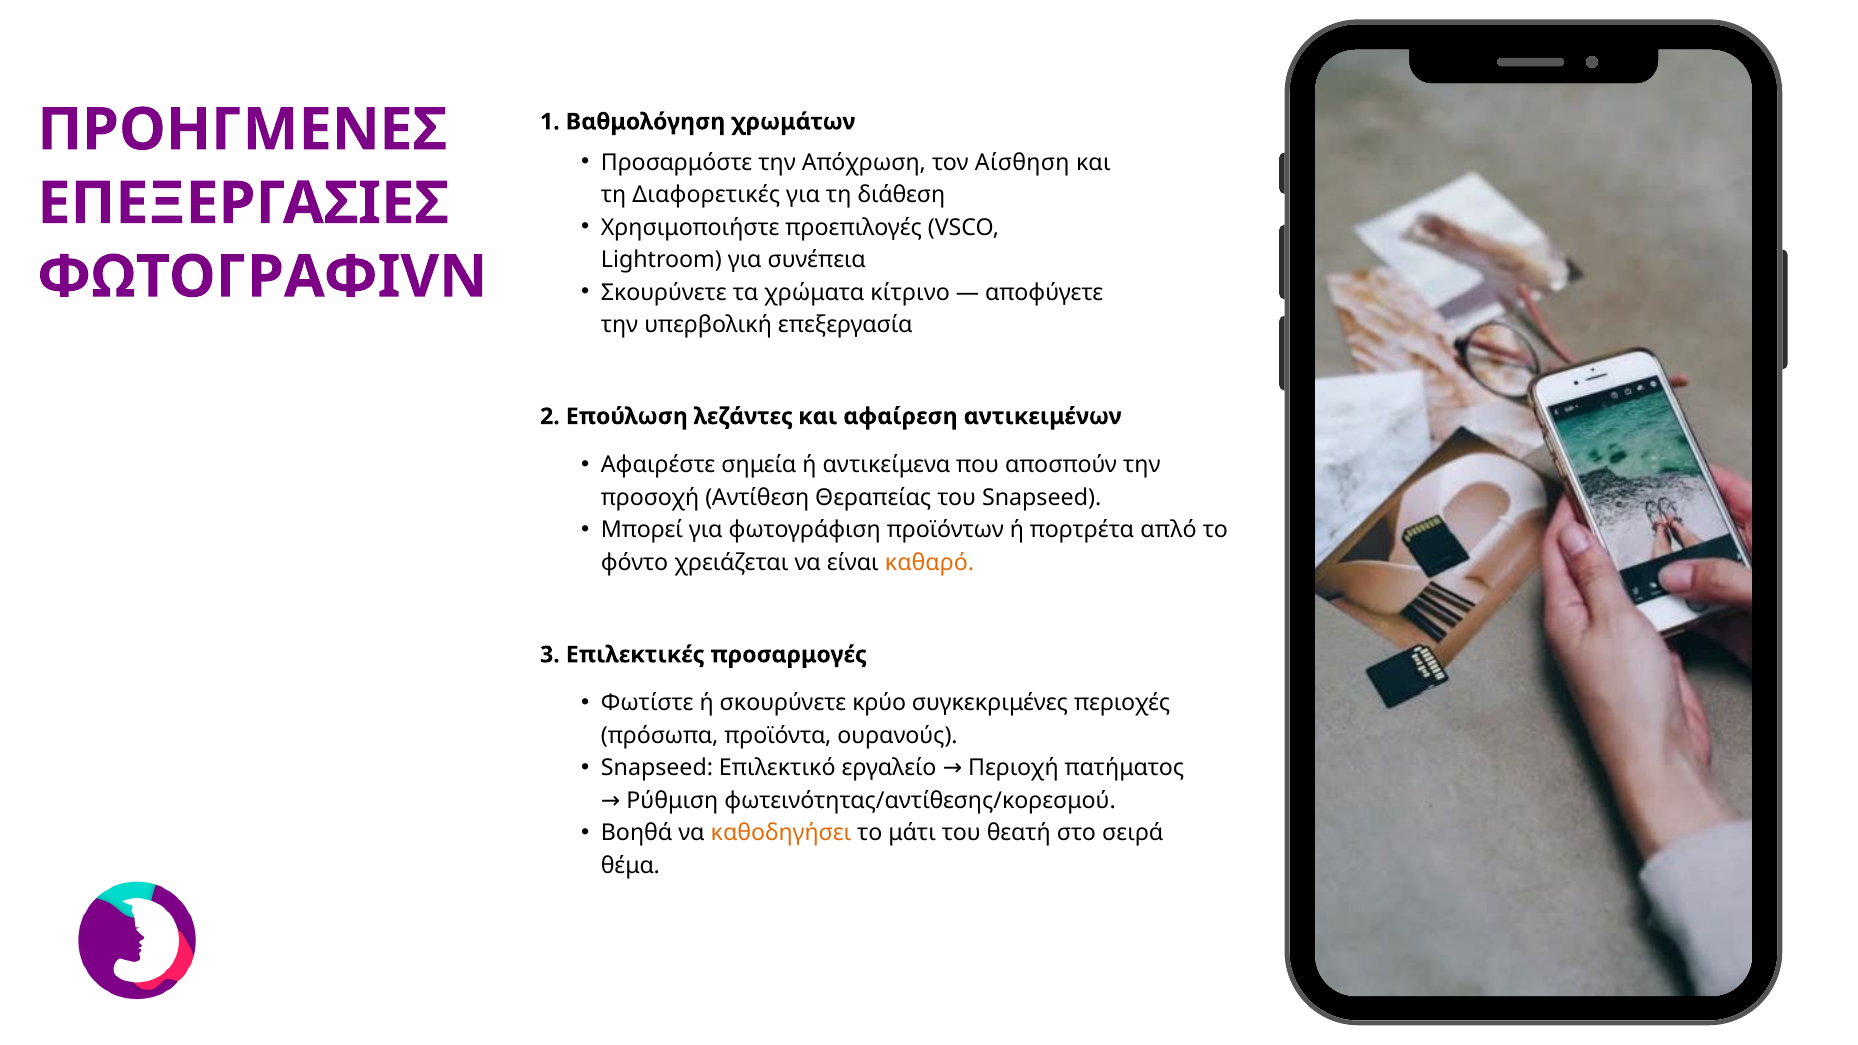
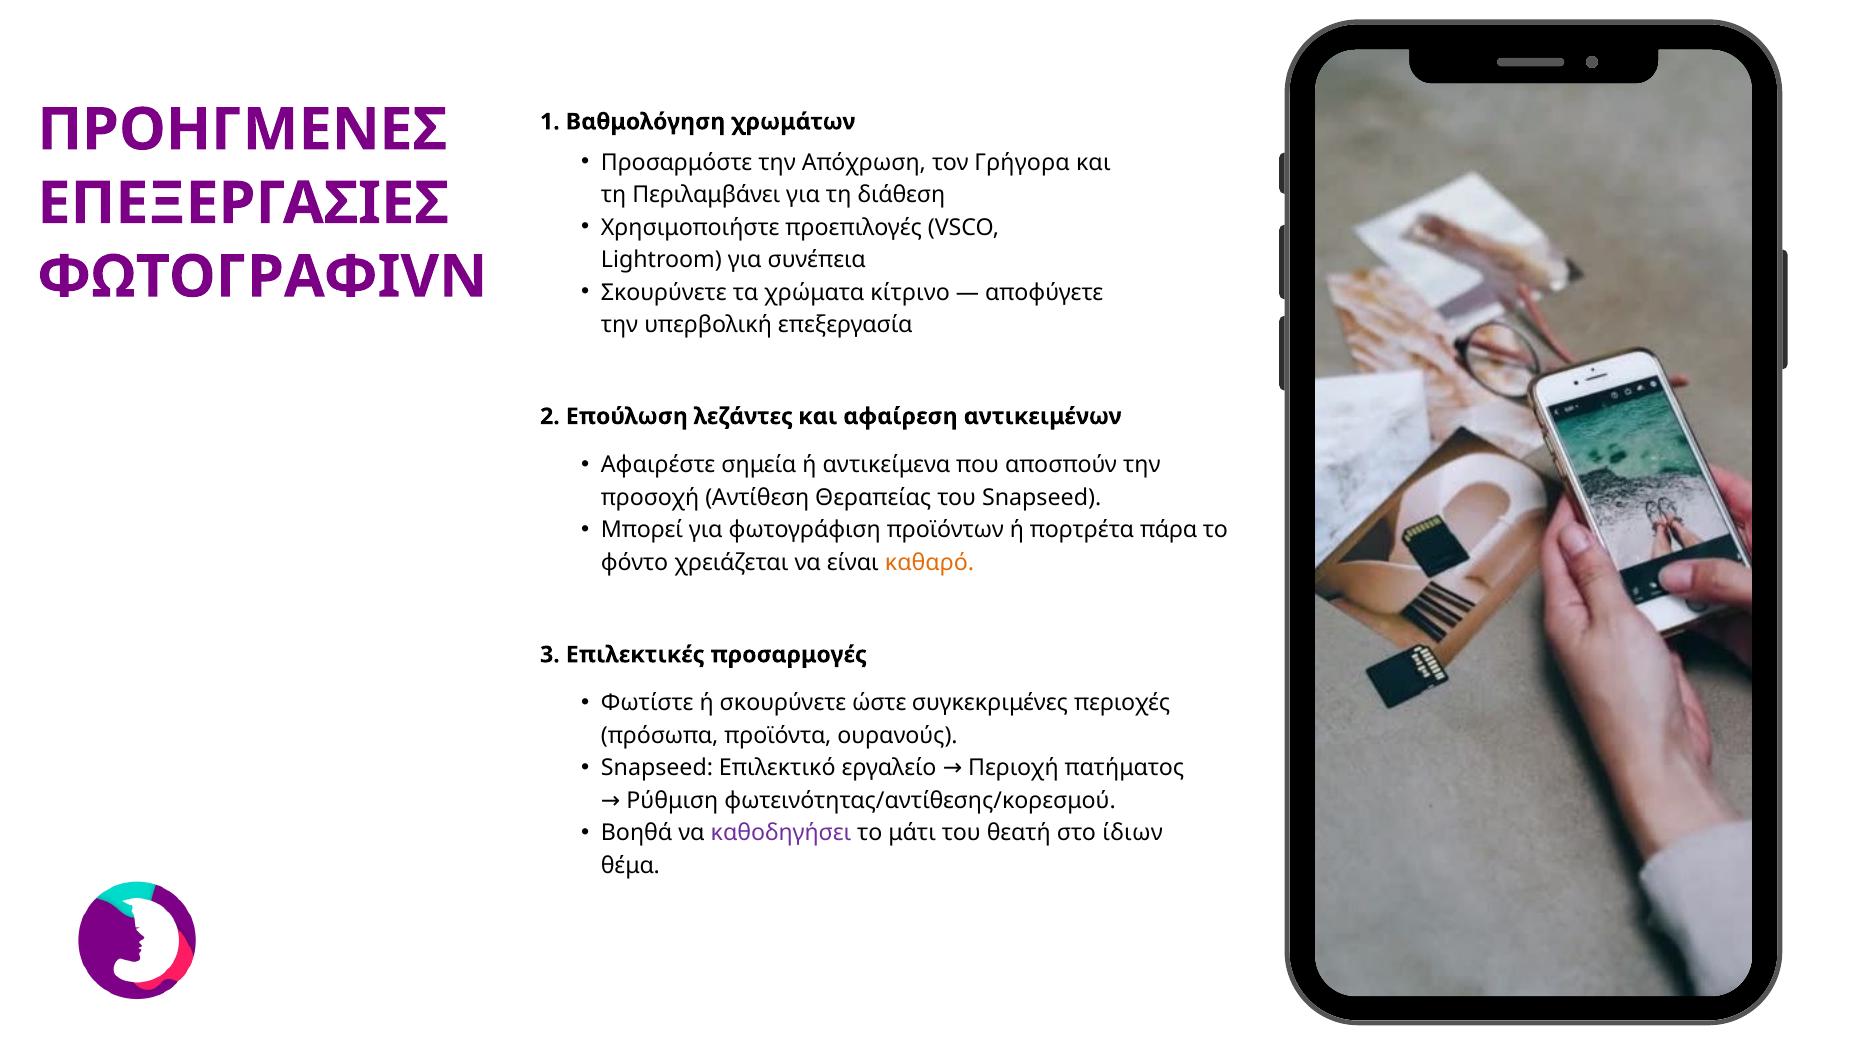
Αίσθηση: Αίσθηση -> Γρήγορα
Διαφορετικές: Διαφορετικές -> Περιλαμβάνει
απλό: απλό -> πάρα
κρύο: κρύο -> ώστε
καθοδηγήσει colour: orange -> purple
σειρά: σειρά -> ίδιων
